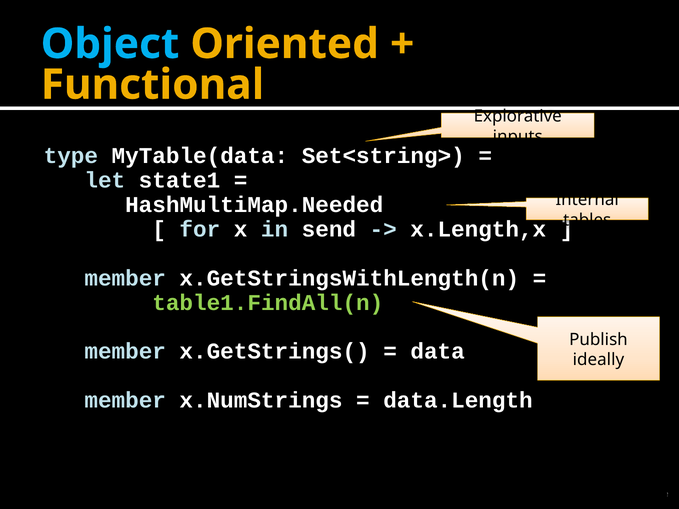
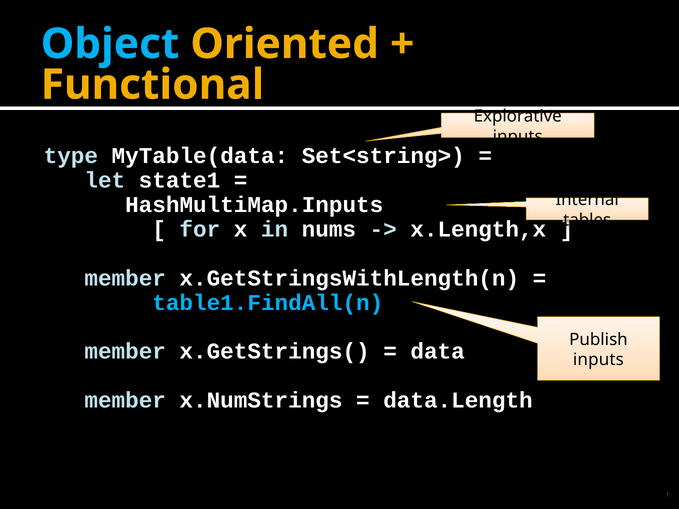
HashMultiMap.Needed: HashMultiMap.Needed -> HashMultiMap.Inputs
send: send -> nums
table1.FindAll(n colour: light green -> light blue
ideally at (598, 360): ideally -> inputs
